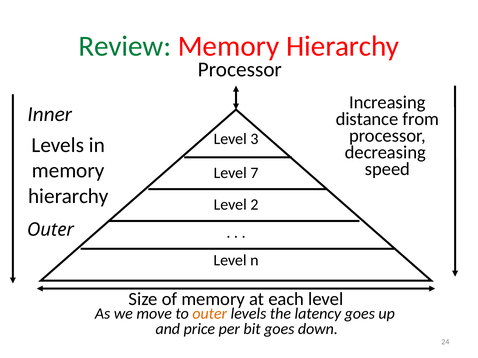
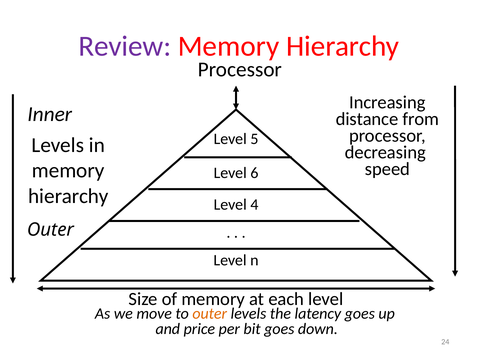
Review colour: green -> purple
3: 3 -> 5
7: 7 -> 6
2: 2 -> 4
